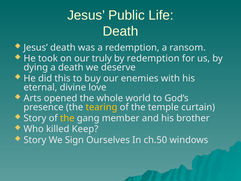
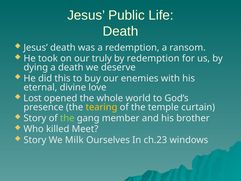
Arts: Arts -> Lost
the at (67, 118) colour: yellow -> light green
Keep: Keep -> Meet
Sign: Sign -> Milk
ch.50: ch.50 -> ch.23
